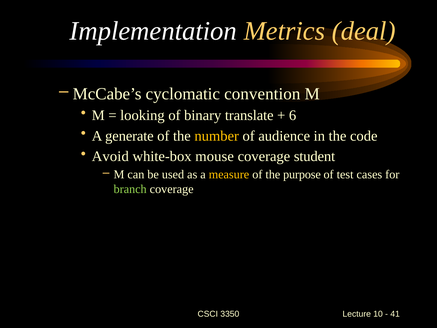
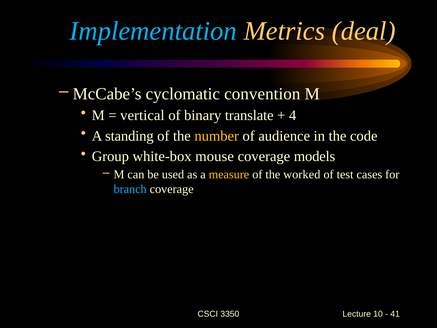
Implementation colour: white -> light blue
looking: looking -> vertical
6: 6 -> 4
generate: generate -> standing
Avoid: Avoid -> Group
student: student -> models
purpose: purpose -> worked
branch colour: light green -> light blue
